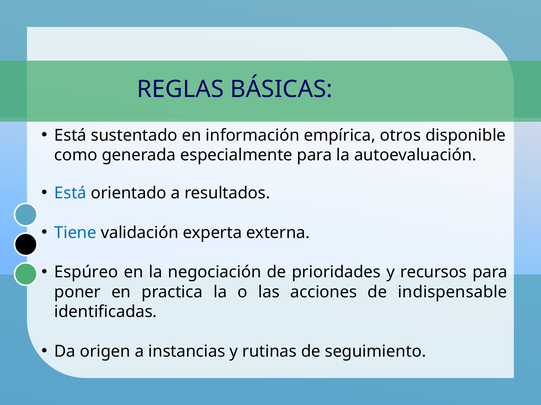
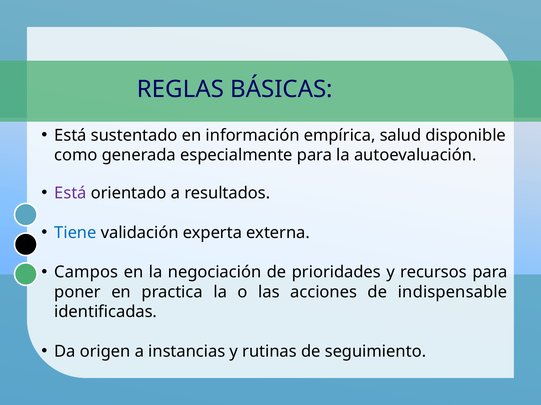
otros: otros -> salud
Está at (70, 193) colour: blue -> purple
Espúreo: Espúreo -> Campos
